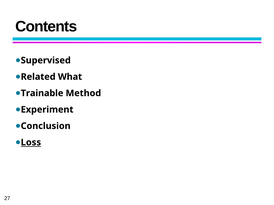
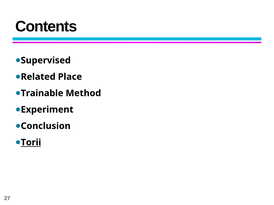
What: What -> Place
Loss: Loss -> Torii
